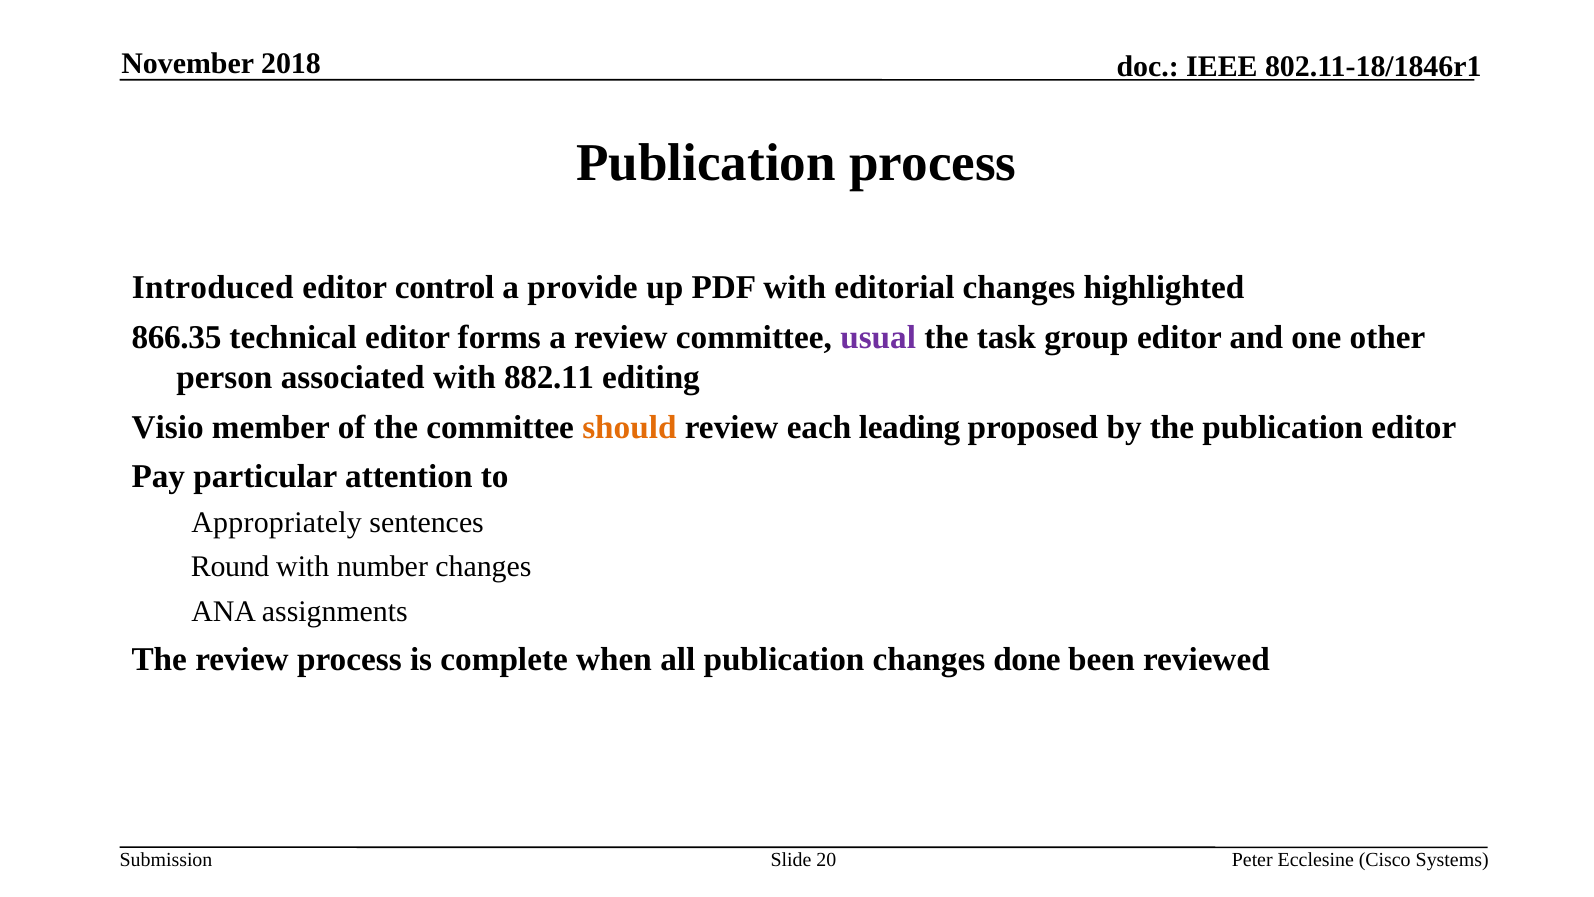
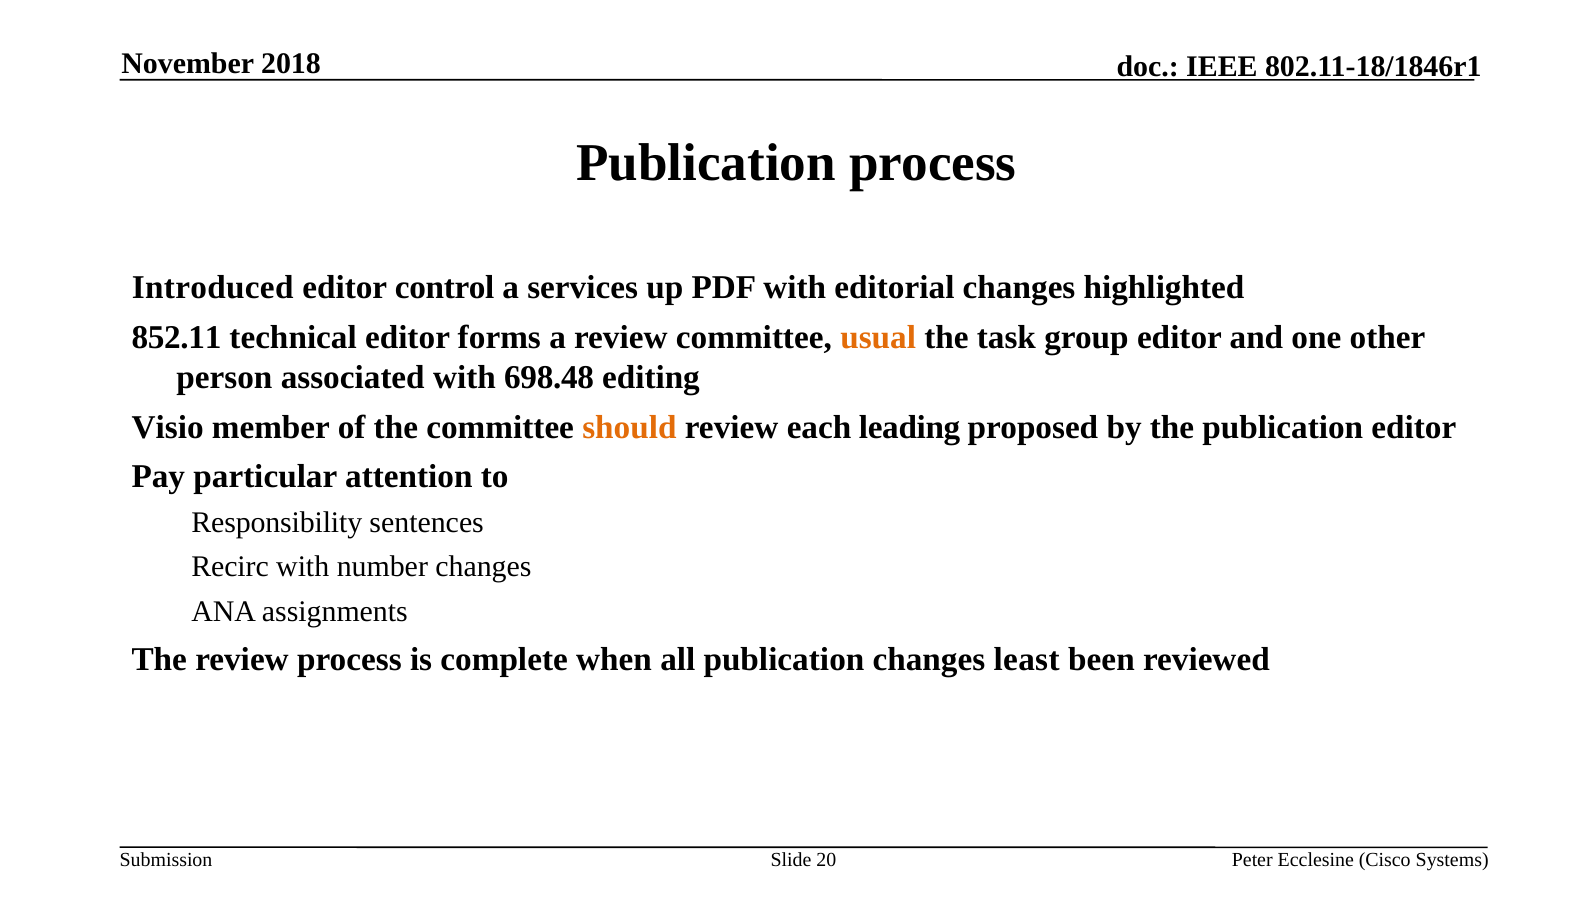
provide: provide -> services
866.35: 866.35 -> 852.11
usual colour: purple -> orange
882.11: 882.11 -> 698.48
Appropriately: Appropriately -> Responsibility
Round: Round -> Recirc
done: done -> least
